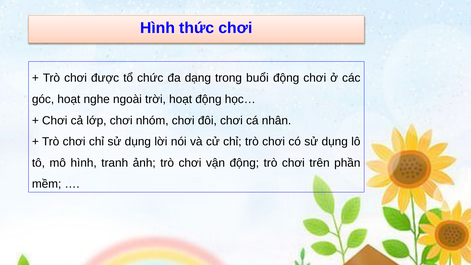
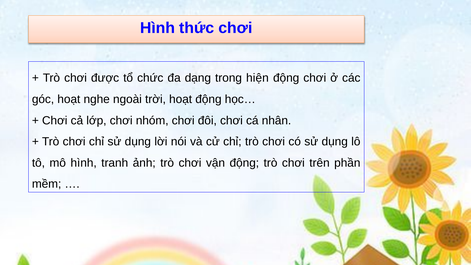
buổi: buổi -> hiện
